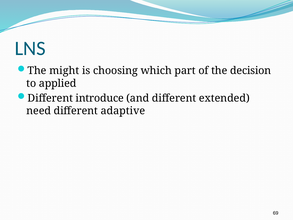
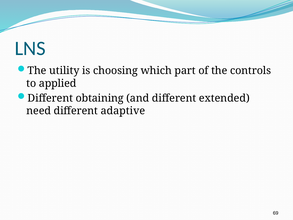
might: might -> utility
decision: decision -> controls
introduce: introduce -> obtaining
